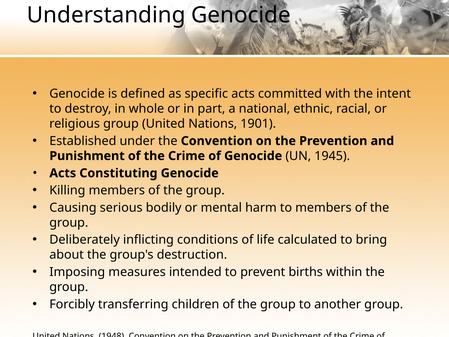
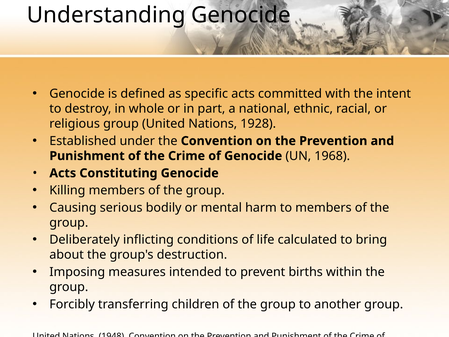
1901: 1901 -> 1928
1945: 1945 -> 1968
